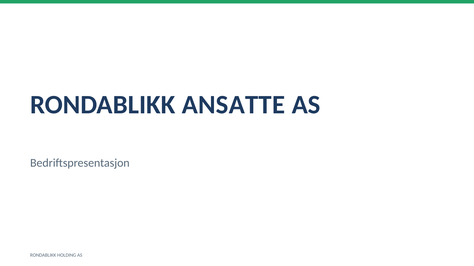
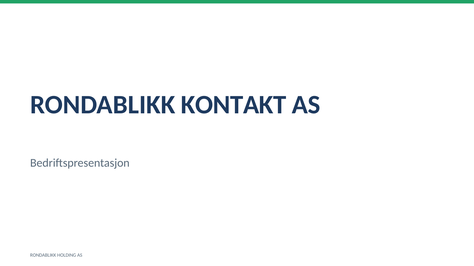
ANSATTE: ANSATTE -> KONTAKT
